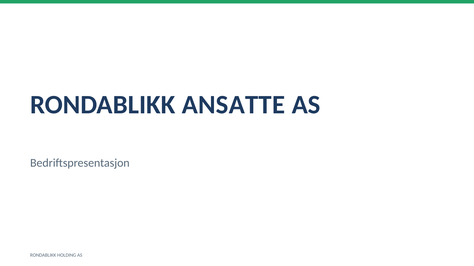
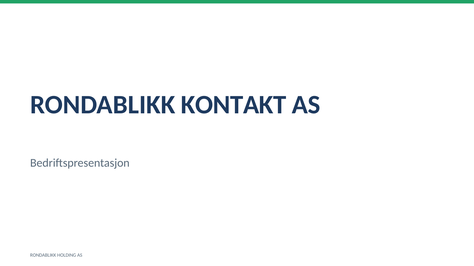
ANSATTE: ANSATTE -> KONTAKT
